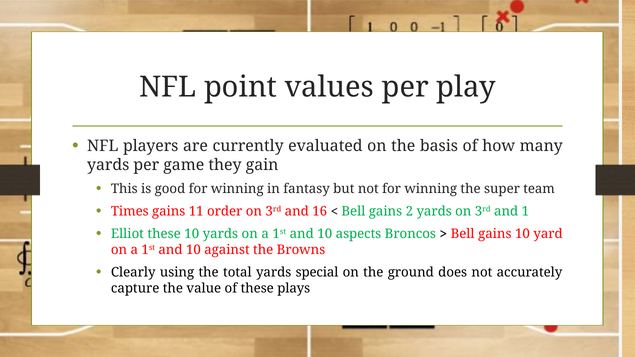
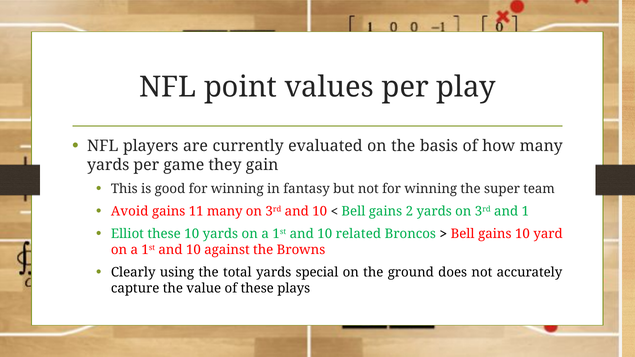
Times: Times -> Avoid
11 order: order -> many
3rd and 16: 16 -> 10
aspects: aspects -> related
